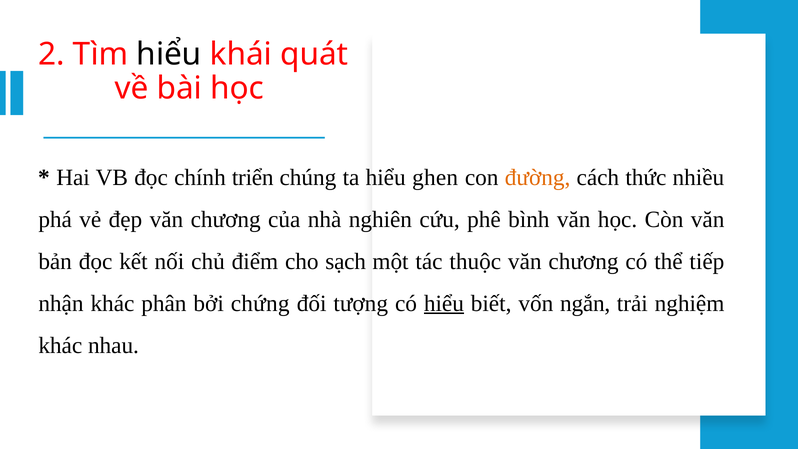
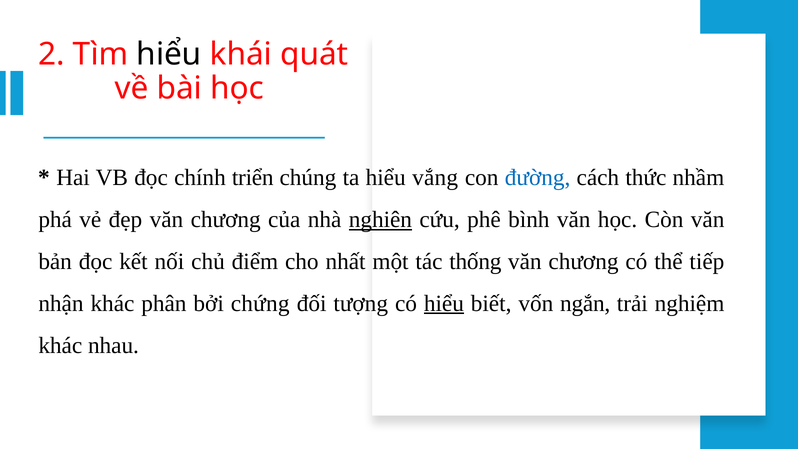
ghen: ghen -> vắng
đường colour: orange -> blue
nhiều: nhiều -> nhầm
nghiên underline: none -> present
sạch: sạch -> nhất
thuộc: thuộc -> thống
